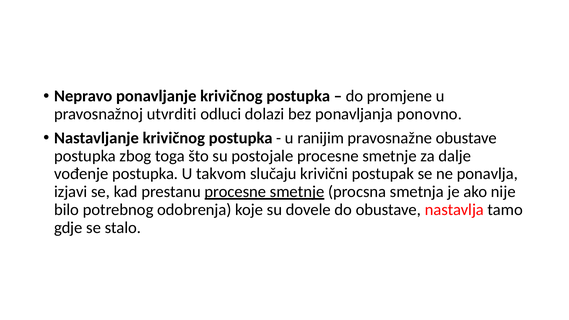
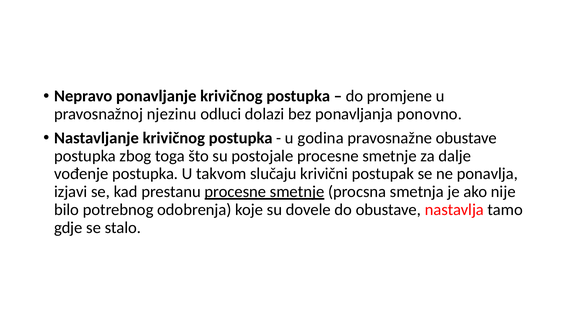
utvrditi: utvrditi -> njezinu
ranijim: ranijim -> godina
